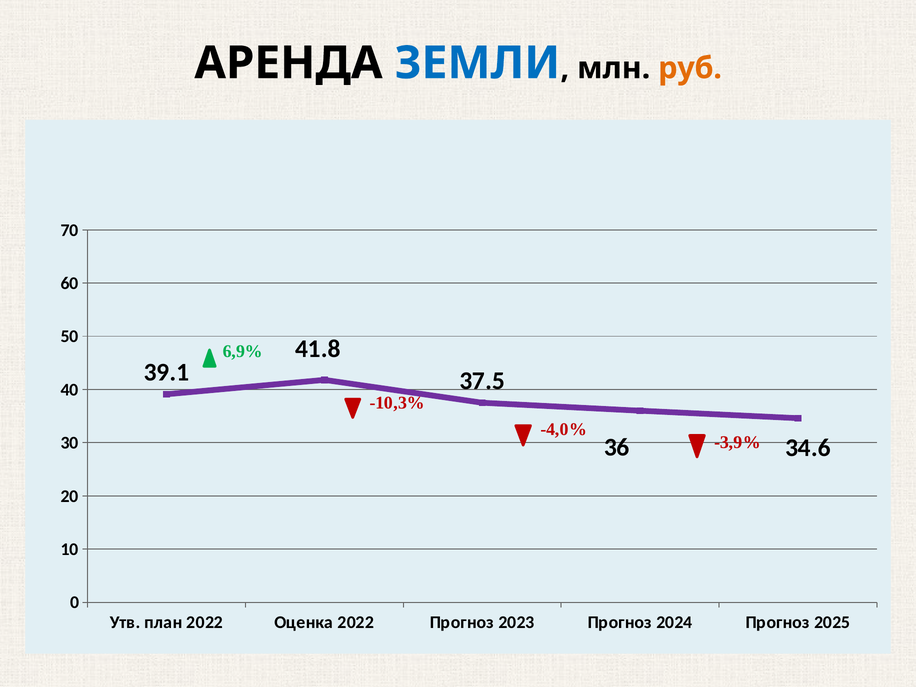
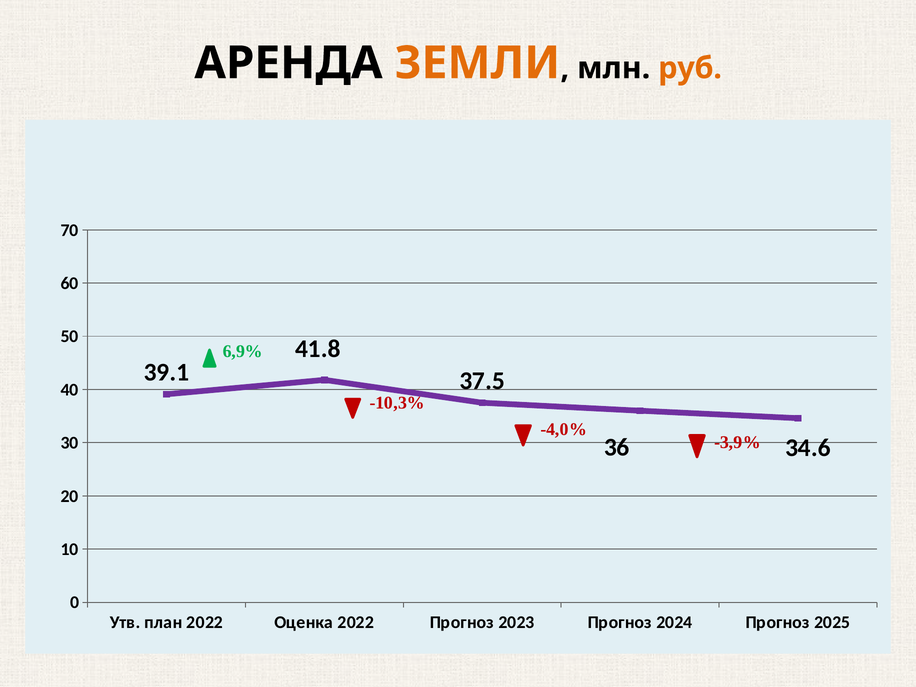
ЗЕМЛИ colour: blue -> orange
